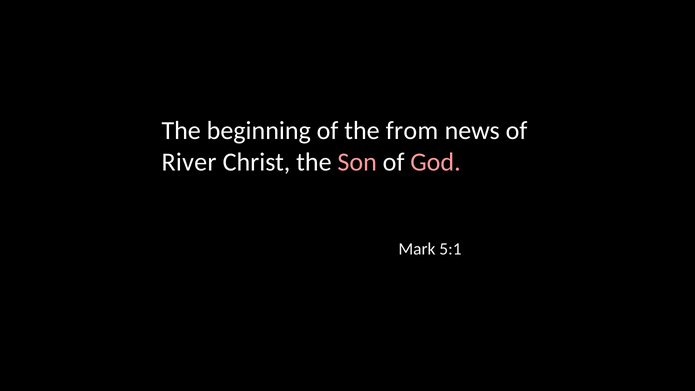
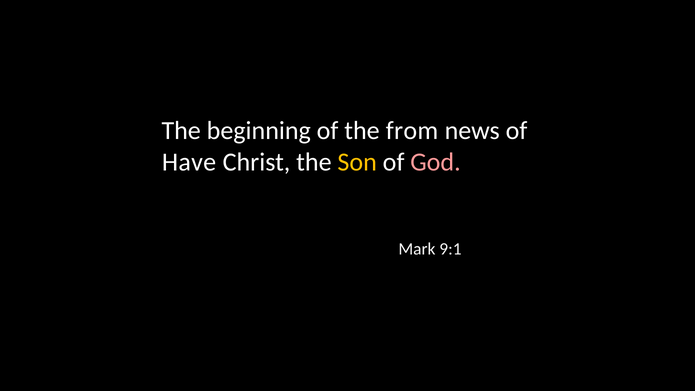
River: River -> Have
Son colour: pink -> yellow
5:1: 5:1 -> 9:1
